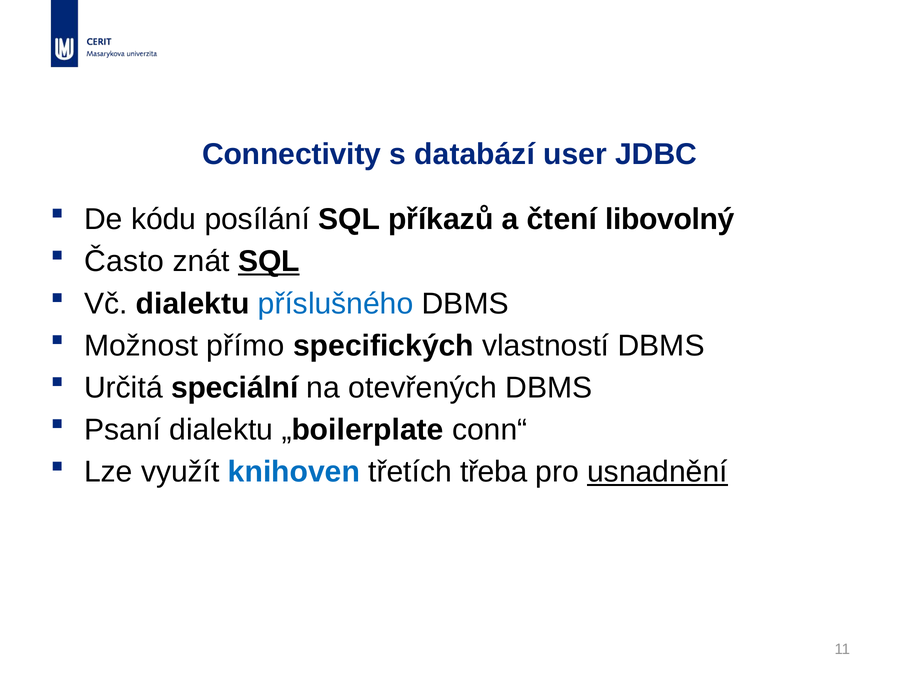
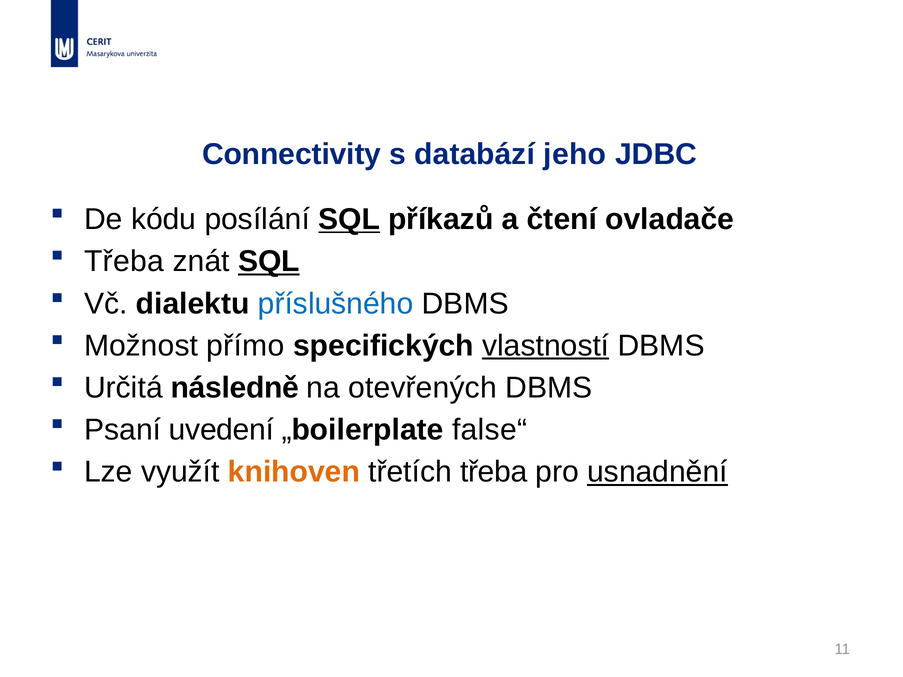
user: user -> jeho
SQL at (349, 219) underline: none -> present
libovolný: libovolný -> ovladače
Často at (124, 262): Často -> Třeba
vlastností underline: none -> present
speciální: speciální -> následně
Psaní dialektu: dialektu -> uvedení
conn“: conn“ -> false“
knihoven colour: blue -> orange
